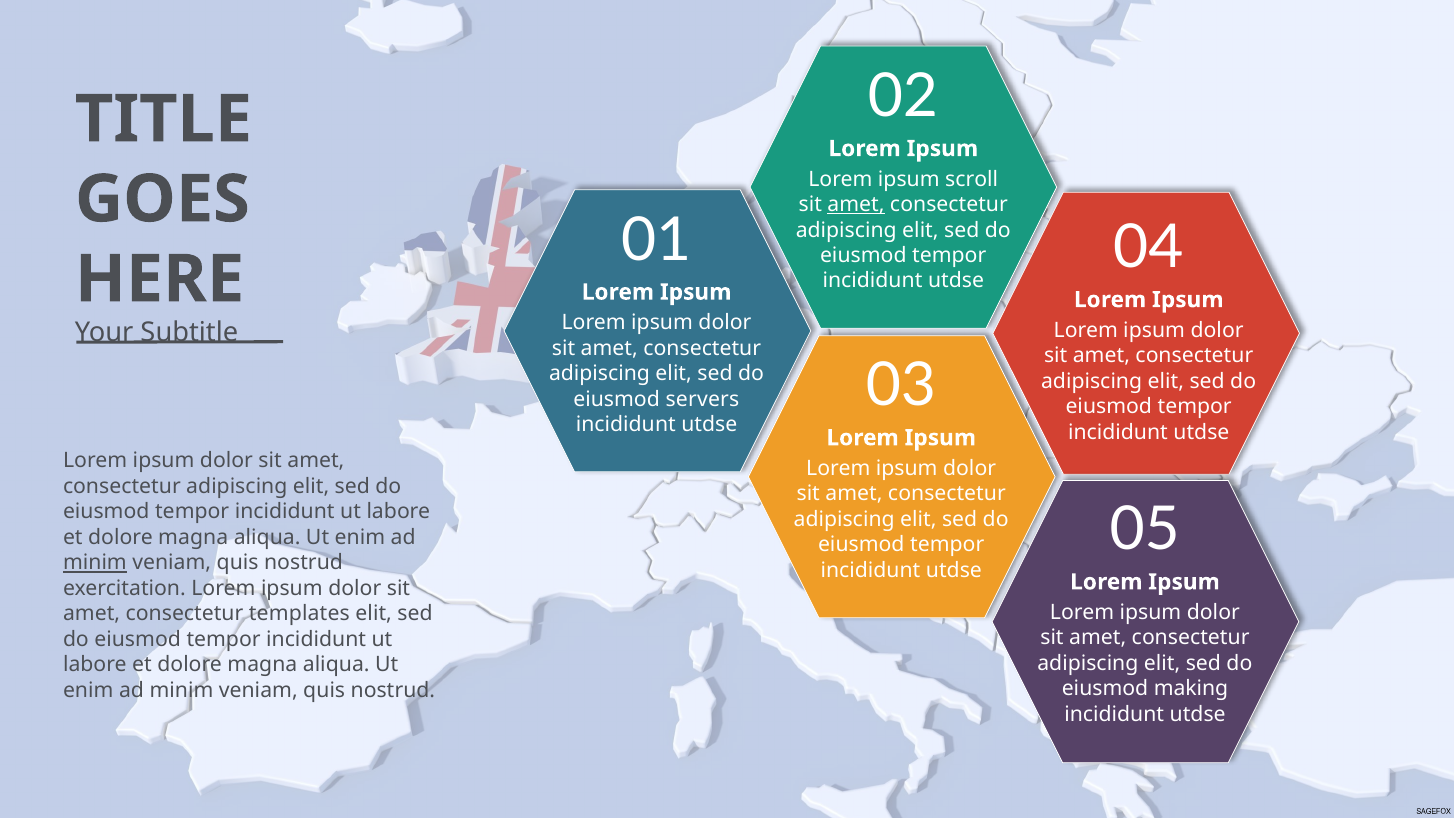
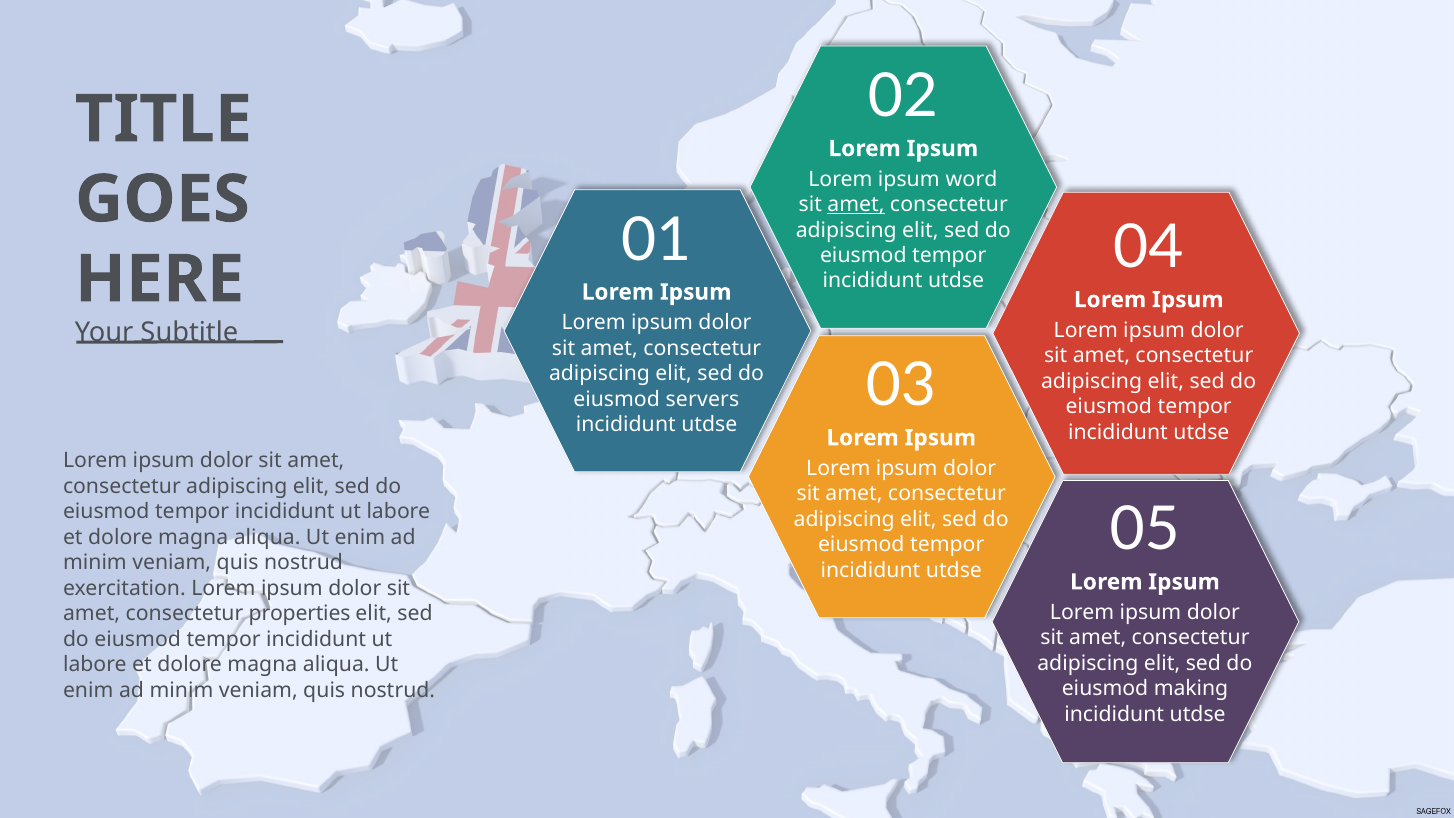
scroll: scroll -> word
minim at (95, 563) underline: present -> none
templates: templates -> properties
